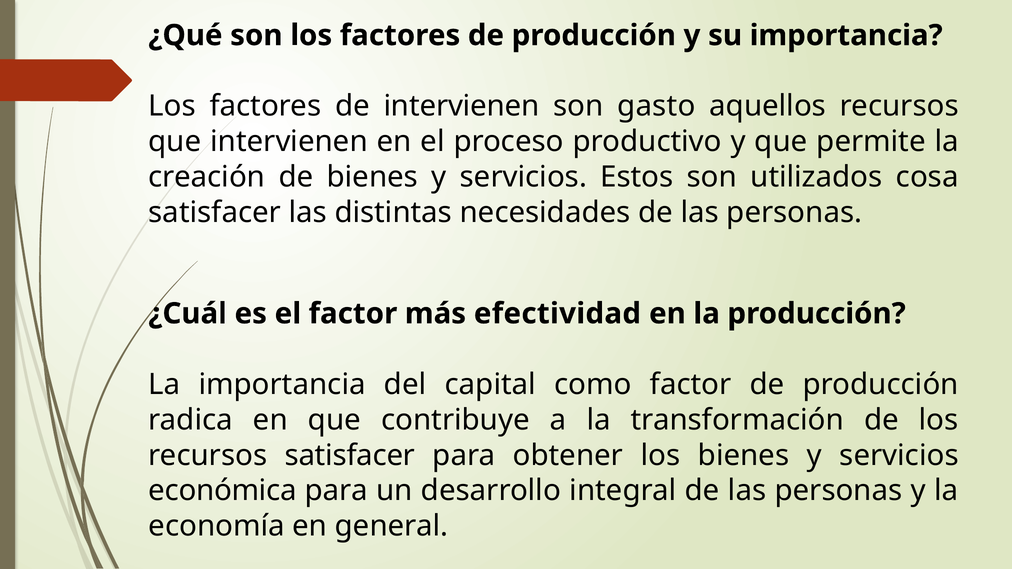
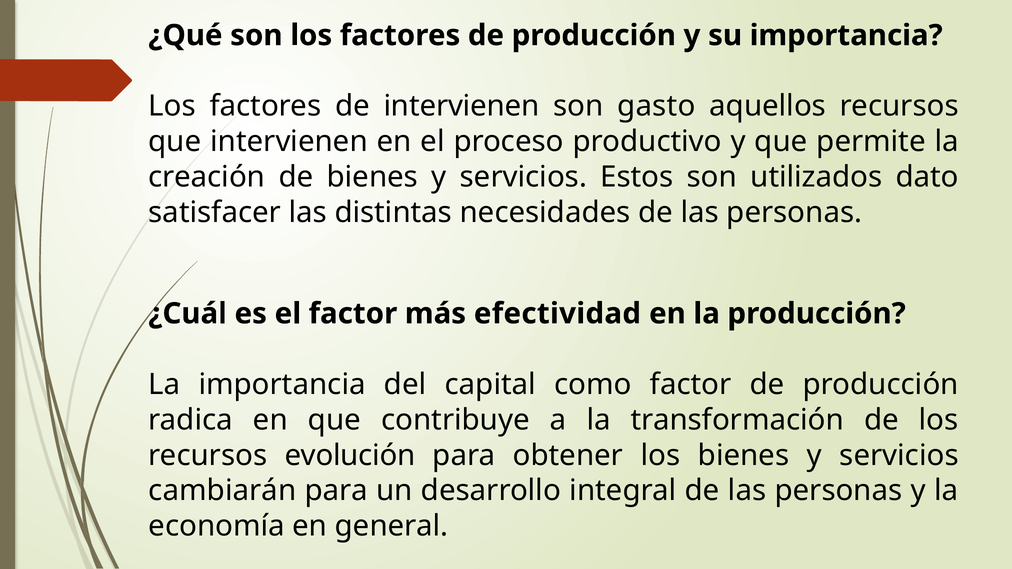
cosa: cosa -> dato
recursos satisfacer: satisfacer -> evolución
económica: económica -> cambiarán
